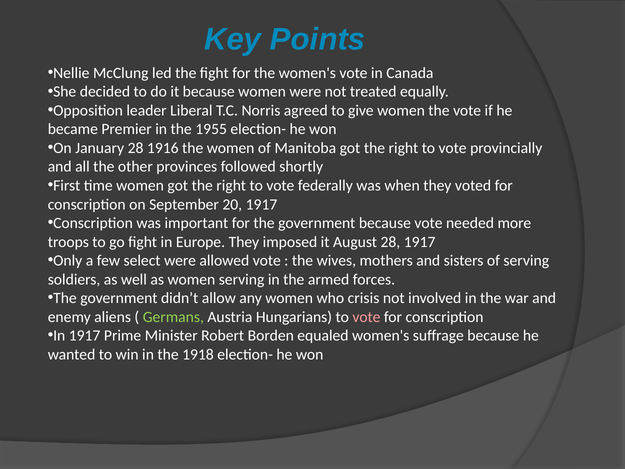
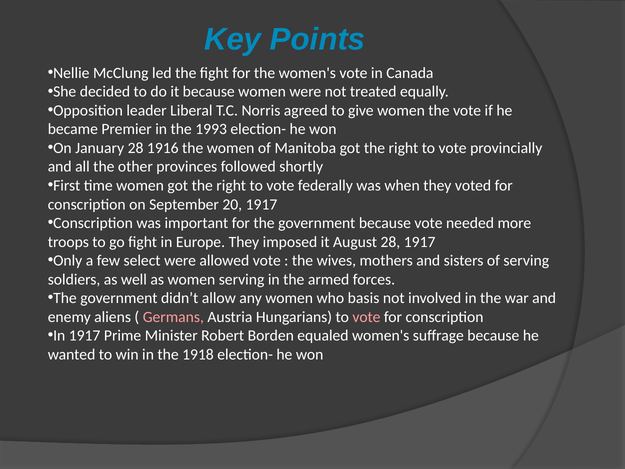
1955: 1955 -> 1993
crisis: crisis -> basis
Germans colour: light green -> pink
